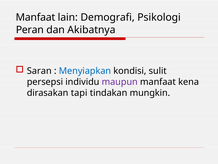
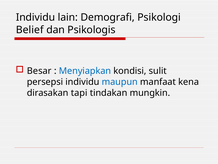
Manfaat at (36, 17): Manfaat -> Individu
Peran: Peran -> Belief
Akibatnya: Akibatnya -> Psikologis
Saran: Saran -> Besar
maupun colour: purple -> blue
